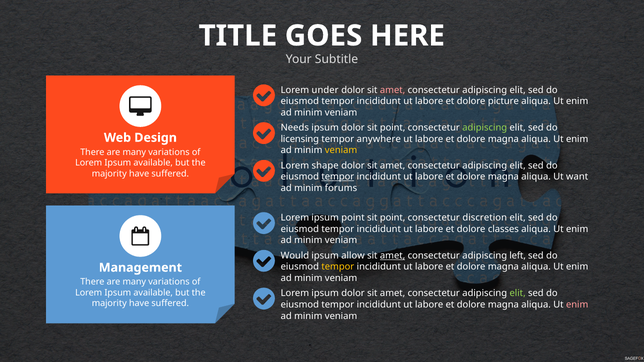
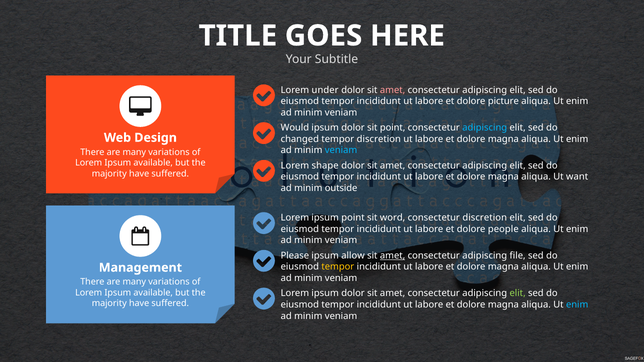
Needs: Needs -> Would
adipiscing at (485, 128) colour: light green -> light blue
licensing: licensing -> changed
tempor anywhere: anywhere -> discretion
veniam at (341, 150) colour: yellow -> light blue
tempor at (338, 177) underline: present -> none
forums: forums -> outside
point at (393, 218): point -> word
classes: classes -> people
Would: Would -> Please
left: left -> file
enim at (577, 305) colour: pink -> light blue
